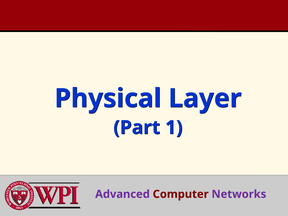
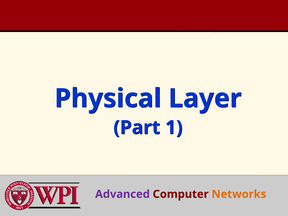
Networks colour: purple -> orange
